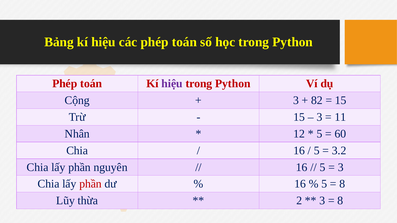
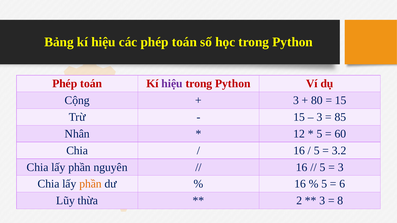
82: 82 -> 80
11: 11 -> 85
phần at (91, 184) colour: red -> orange
8 at (342, 184): 8 -> 6
